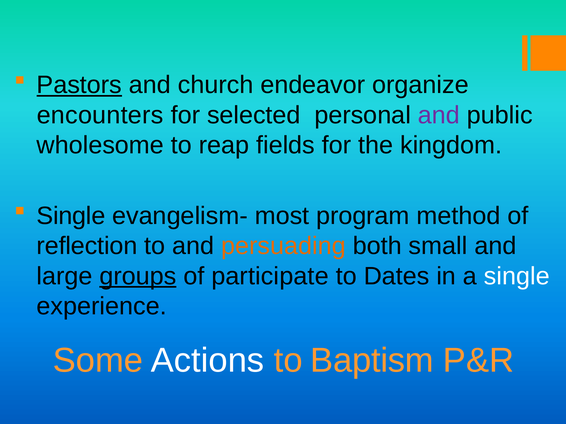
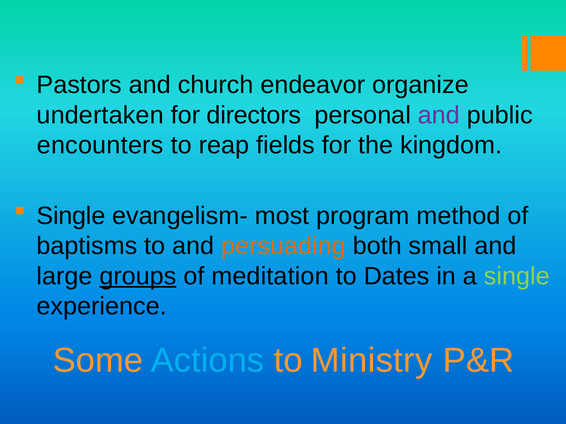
Pastors underline: present -> none
encounters: encounters -> undertaken
selected: selected -> directors
wholesome: wholesome -> encounters
reflection: reflection -> baptisms
participate: participate -> meditation
single at (517, 276) colour: white -> light green
Actions colour: white -> light blue
Baptism: Baptism -> Ministry
